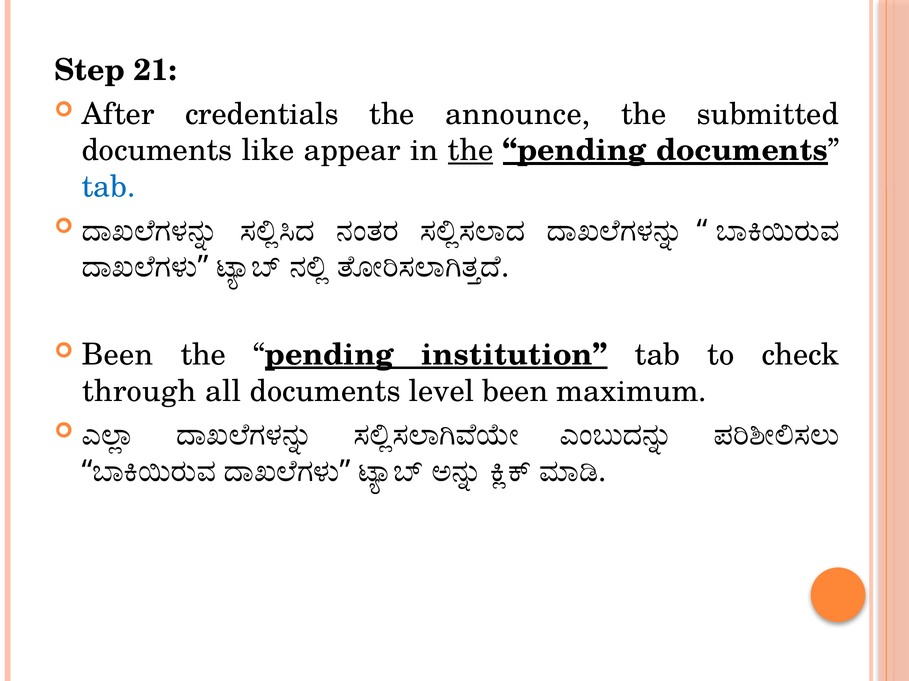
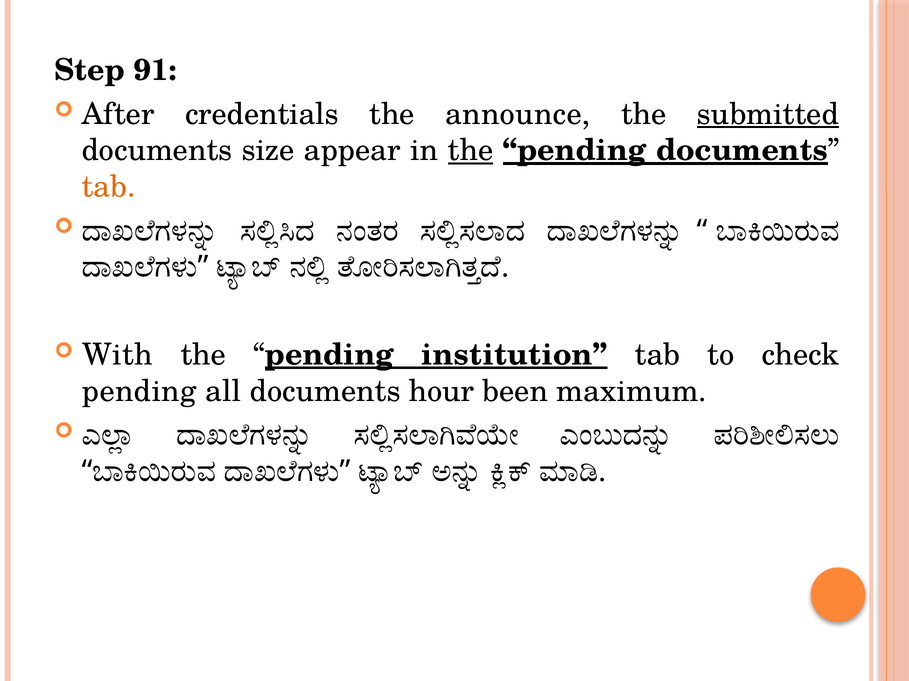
21: 21 -> 91
submitted underline: none -> present
like: like -> size
tab at (109, 187) colour: blue -> orange
Been at (117, 355): Been -> With
through at (139, 391): through -> pending
level: level -> hour
